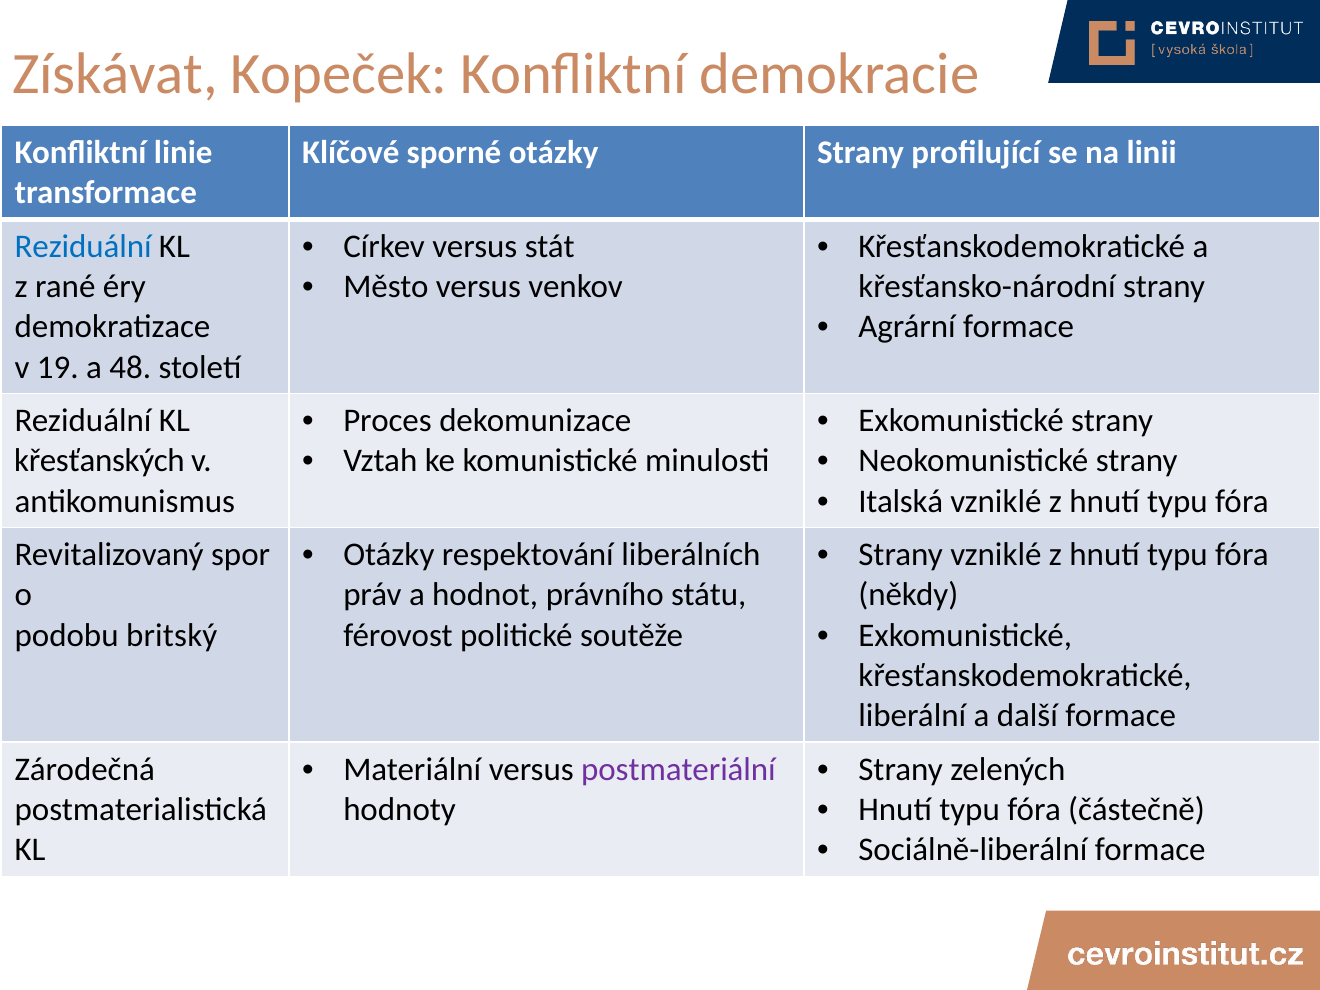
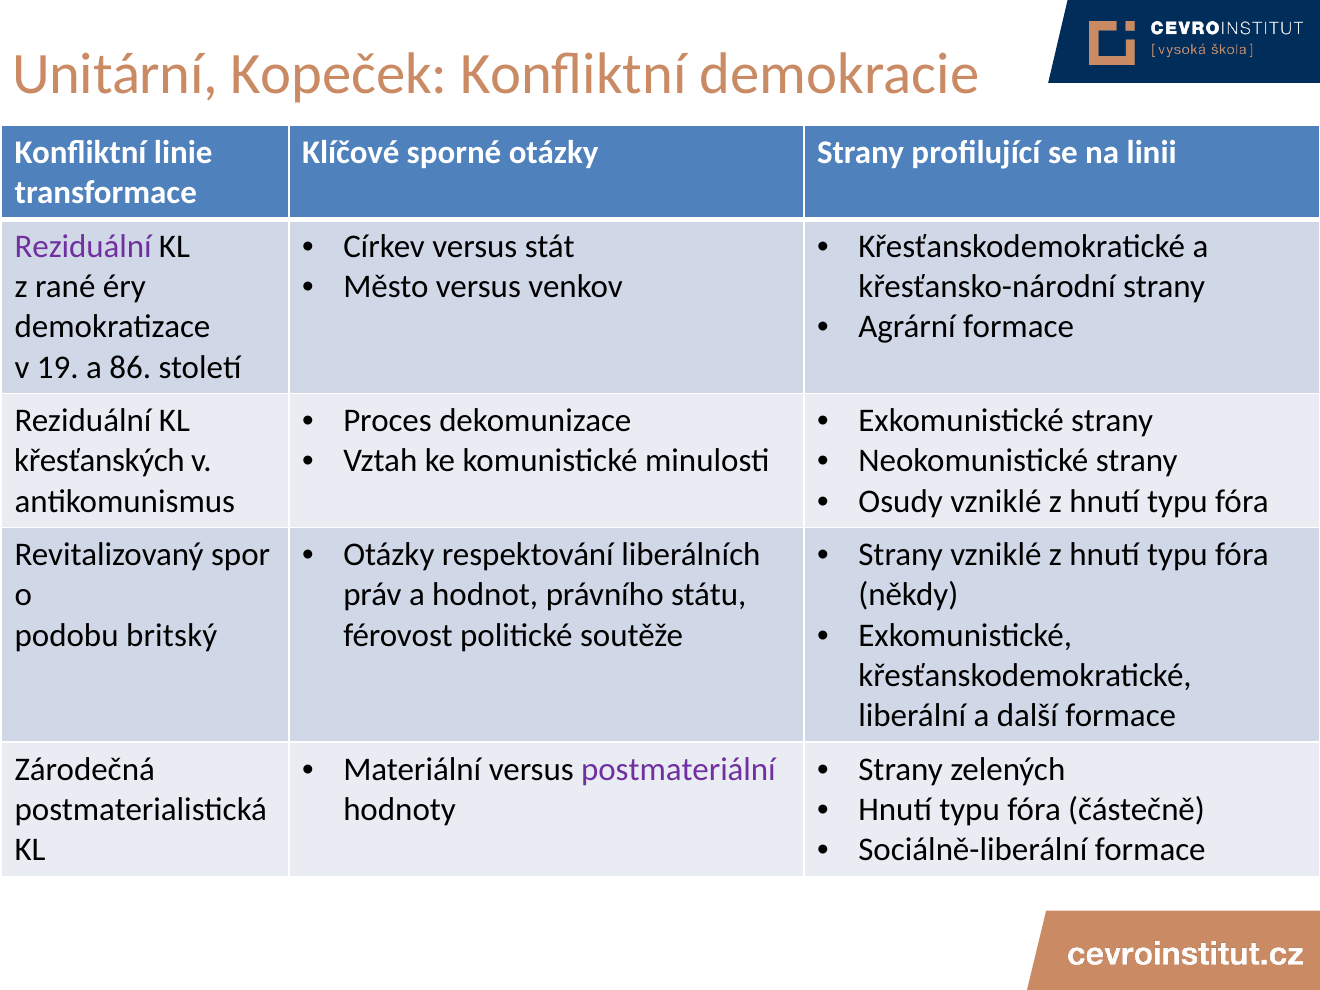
Získávat: Získávat -> Unitární
Reziduální at (83, 246) colour: blue -> purple
48: 48 -> 86
Italská: Italská -> Osudy
